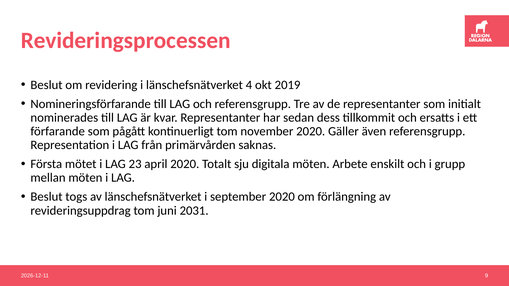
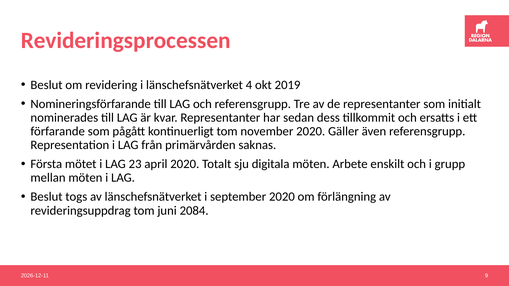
2031: 2031 -> 2084
